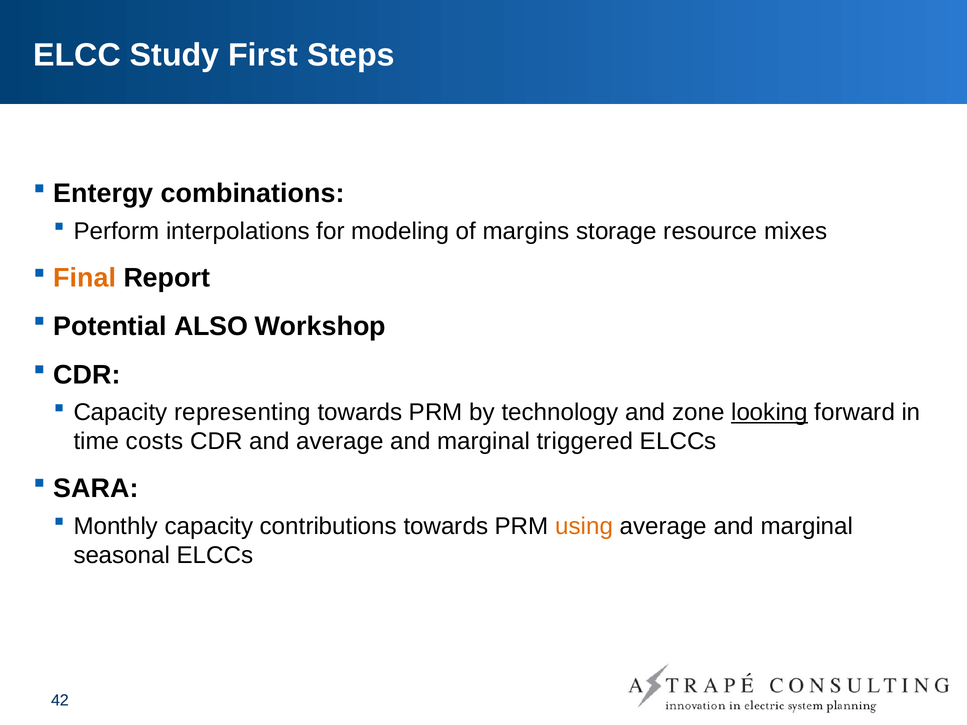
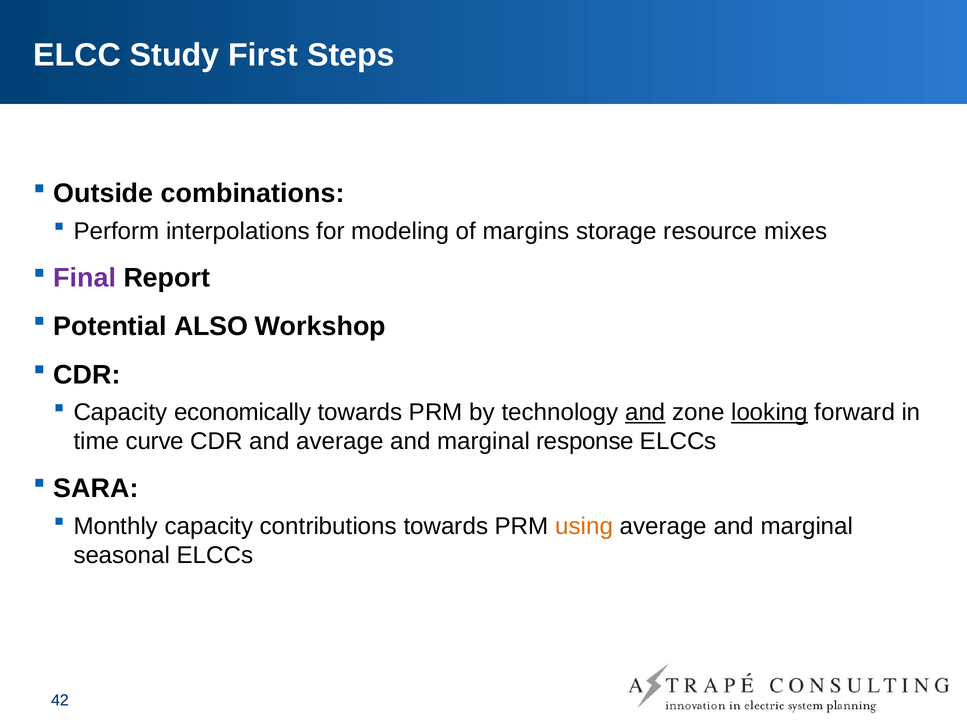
Entergy: Entergy -> Outside
Final colour: orange -> purple
representing: representing -> economically
and at (645, 413) underline: none -> present
costs: costs -> curve
triggered: triggered -> response
